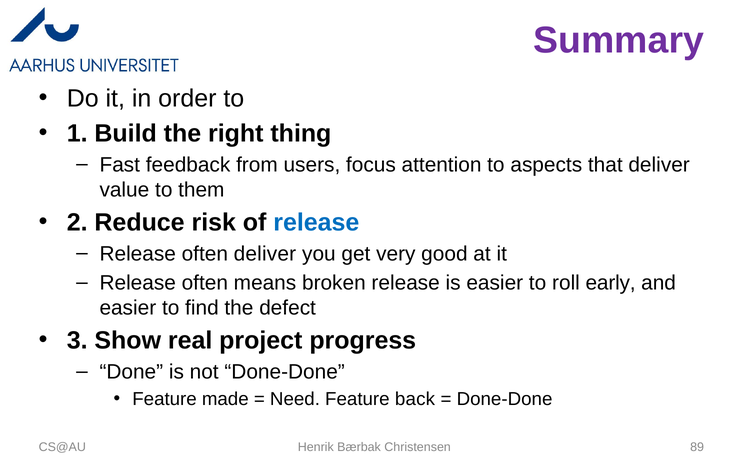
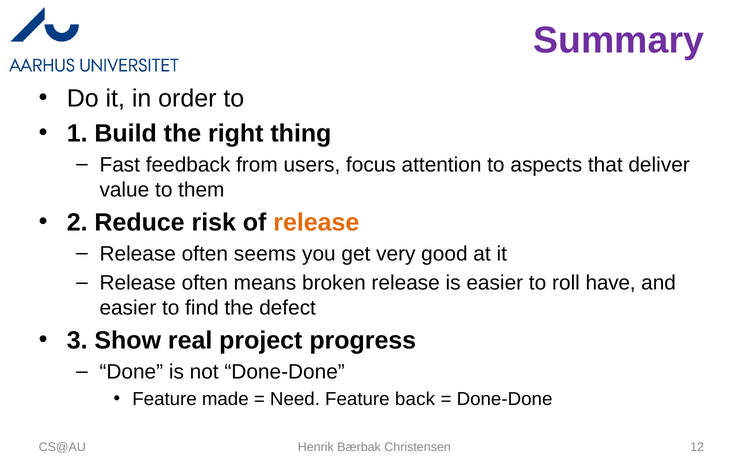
release at (316, 223) colour: blue -> orange
often deliver: deliver -> seems
early: early -> have
89: 89 -> 12
